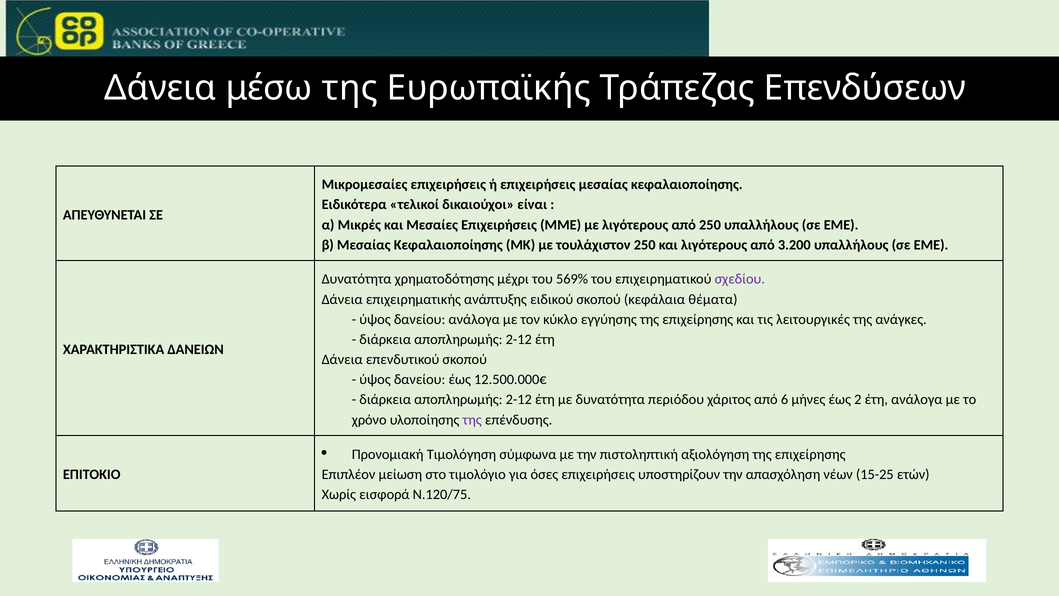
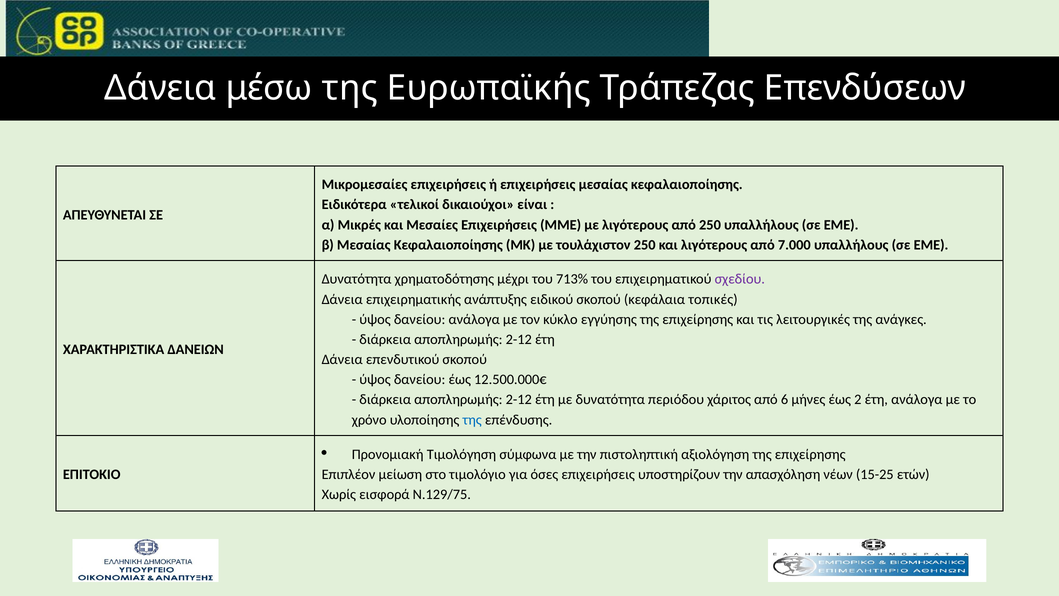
3.200: 3.200 -> 7.000
569%: 569% -> 713%
θέματα: θέματα -> τοπικές
της at (472, 420) colour: purple -> blue
Ν.120/75: Ν.120/75 -> Ν.129/75
